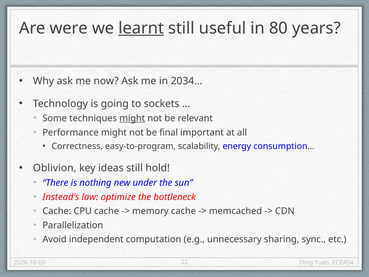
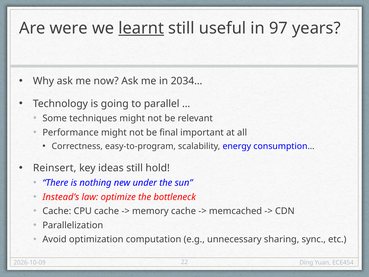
80: 80 -> 97
sockets: sockets -> parallel
might at (132, 118) underline: present -> none
Oblivion: Oblivion -> Reinsert
independent: independent -> optimization
